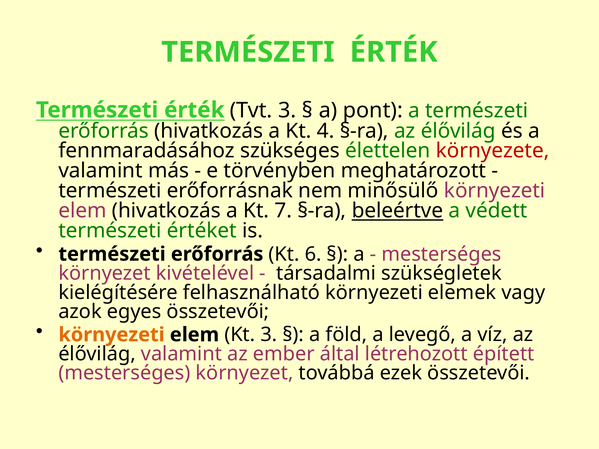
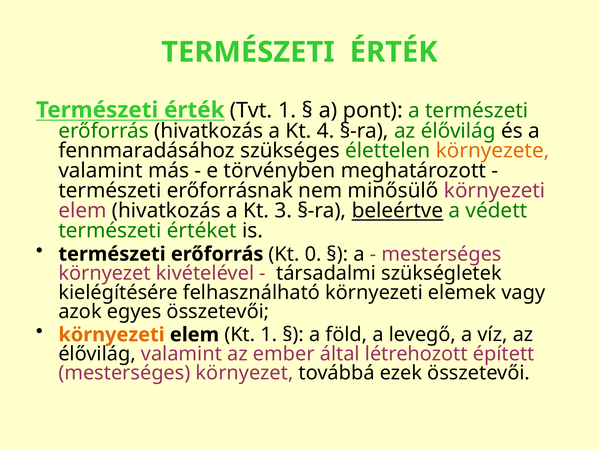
Tvt 3: 3 -> 1
környezete colour: red -> orange
7: 7 -> 3
6: 6 -> 0
Kt 3: 3 -> 1
